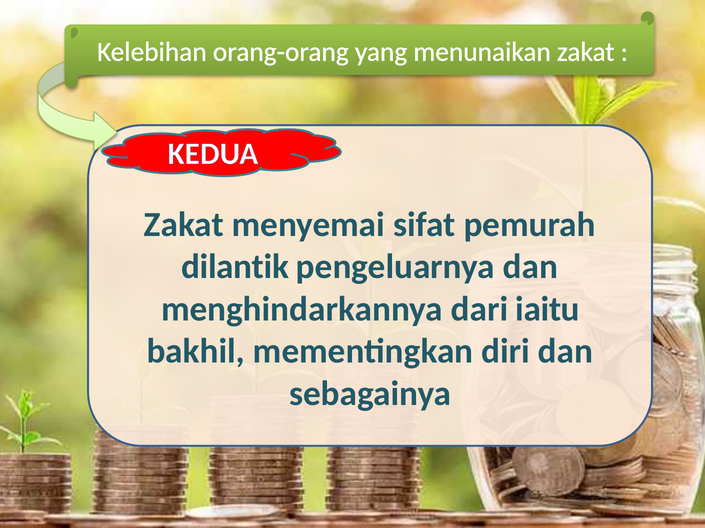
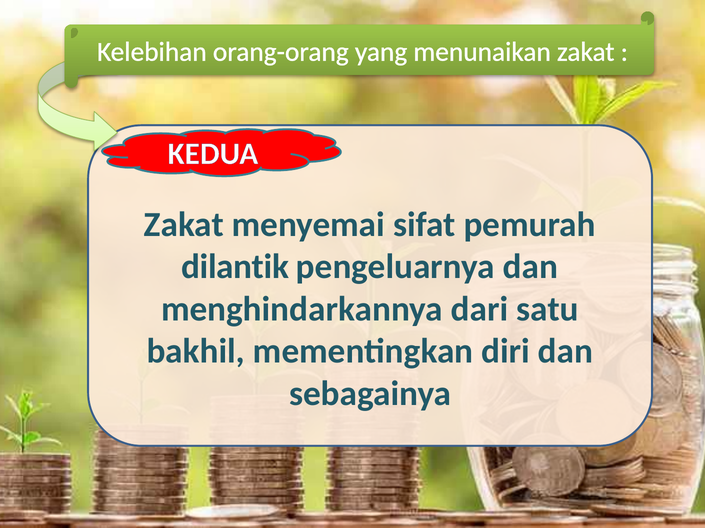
iaitu: iaitu -> satu
